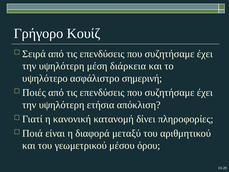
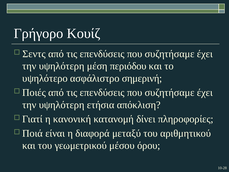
Σειρά: Σειρά -> Σεντς
διάρκεια: διάρκεια -> περιόδου
